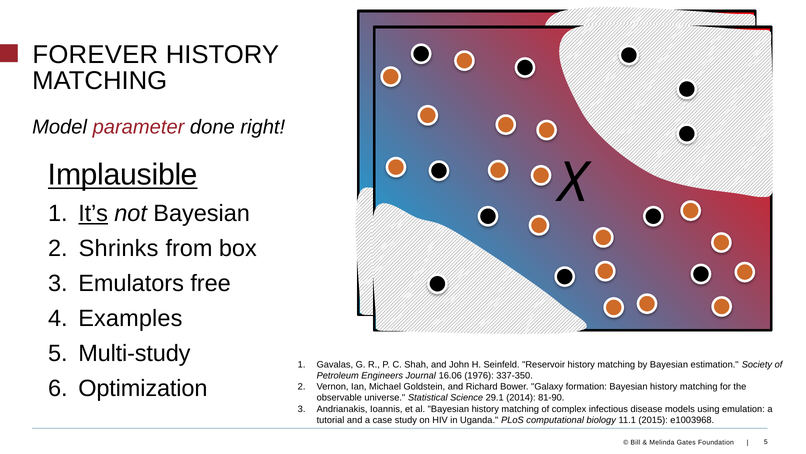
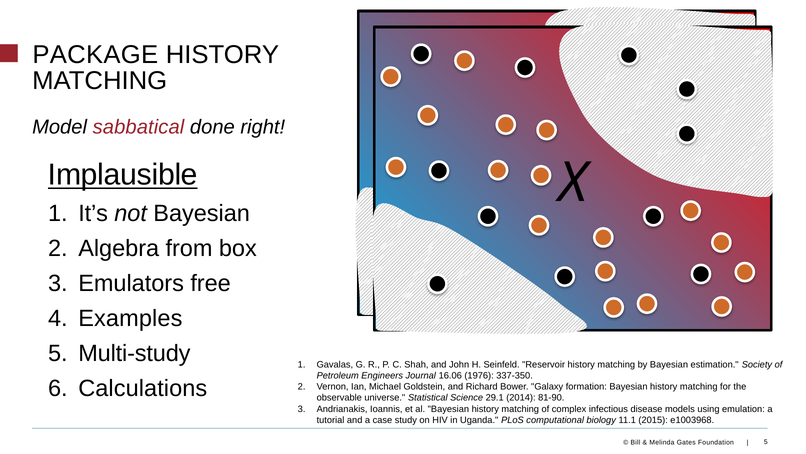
FOREVER: FOREVER -> PACKAGE
parameter: parameter -> sabbatical
It’s underline: present -> none
Shrinks: Shrinks -> Algebra
Optimization: Optimization -> Calculations
